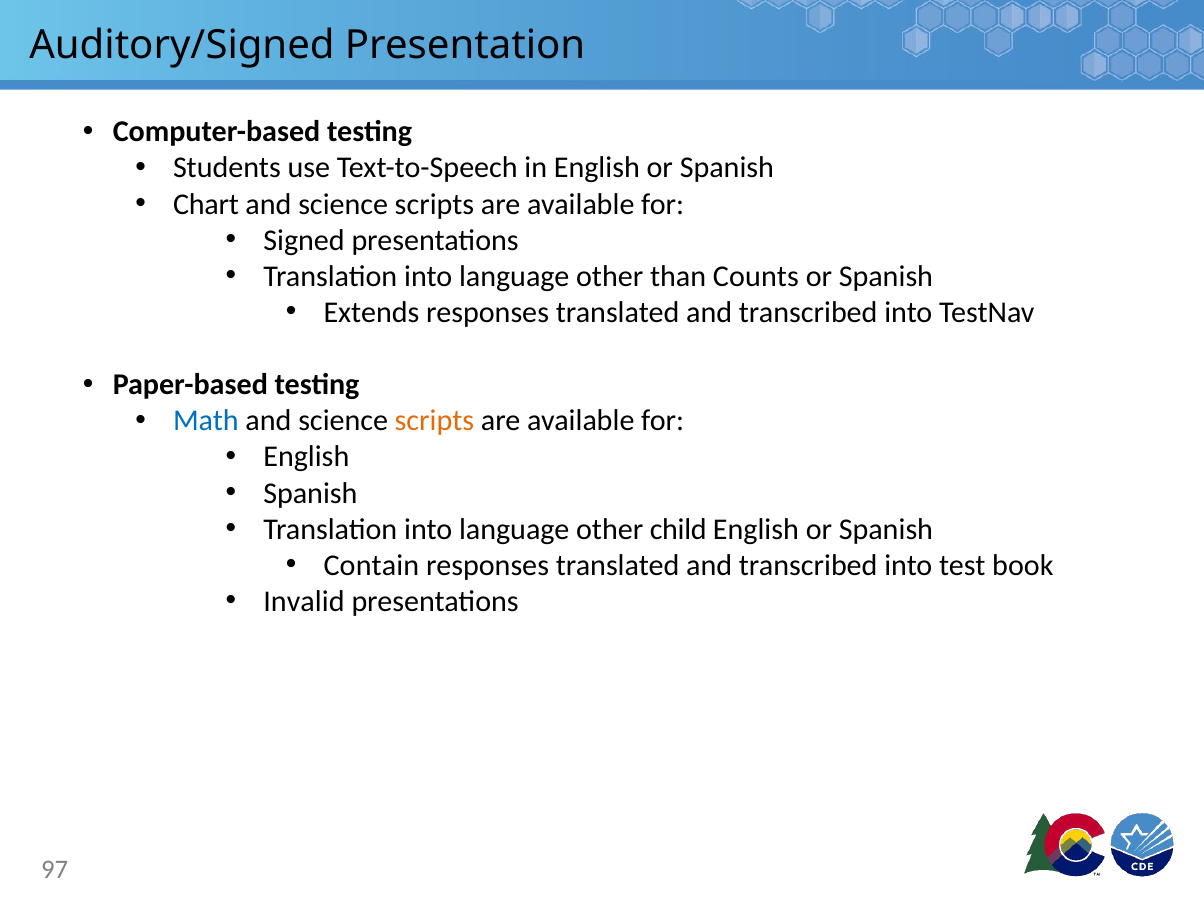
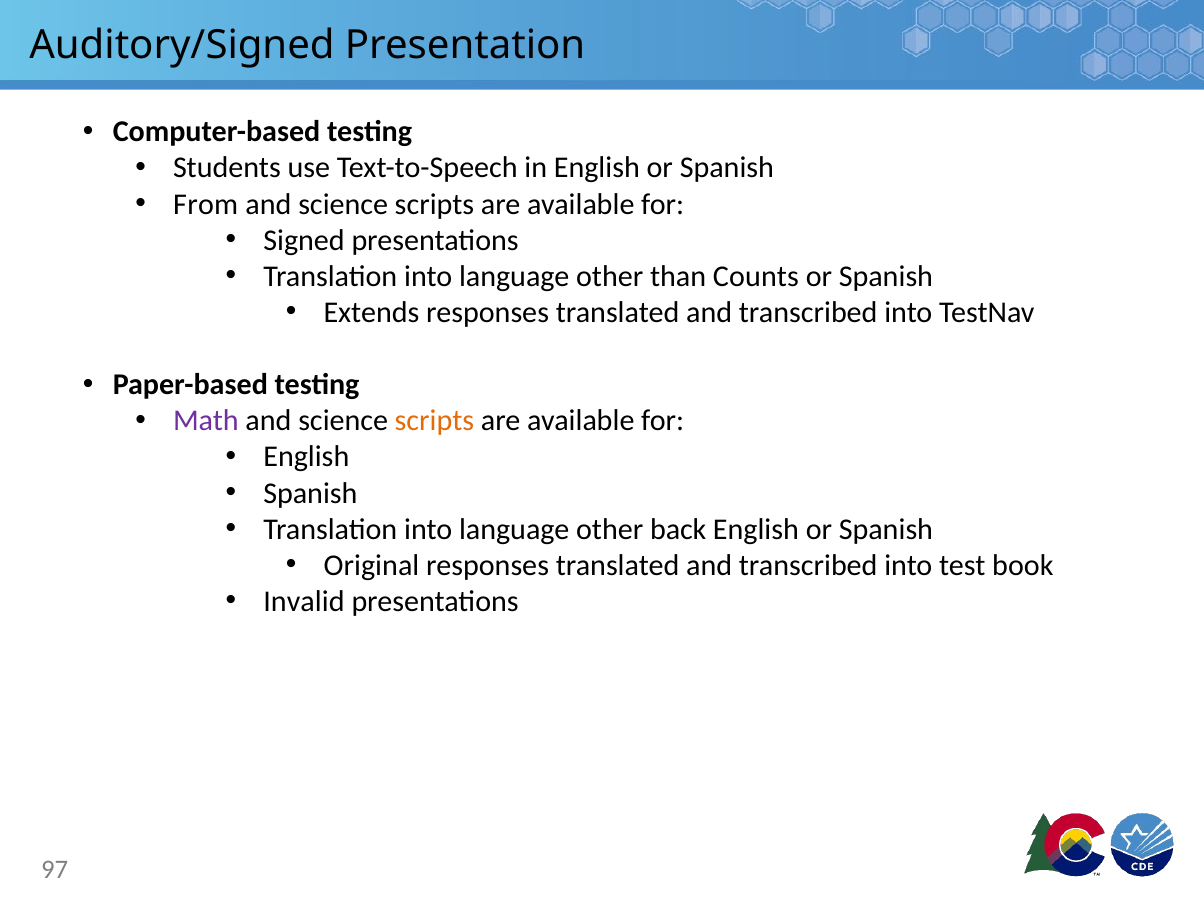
Chart: Chart -> From
Math colour: blue -> purple
child: child -> back
Contain: Contain -> Original
